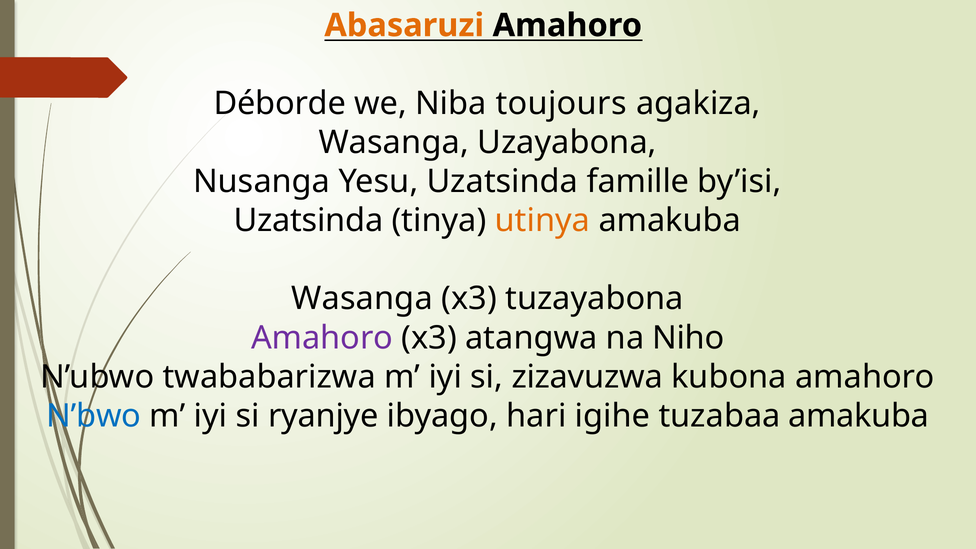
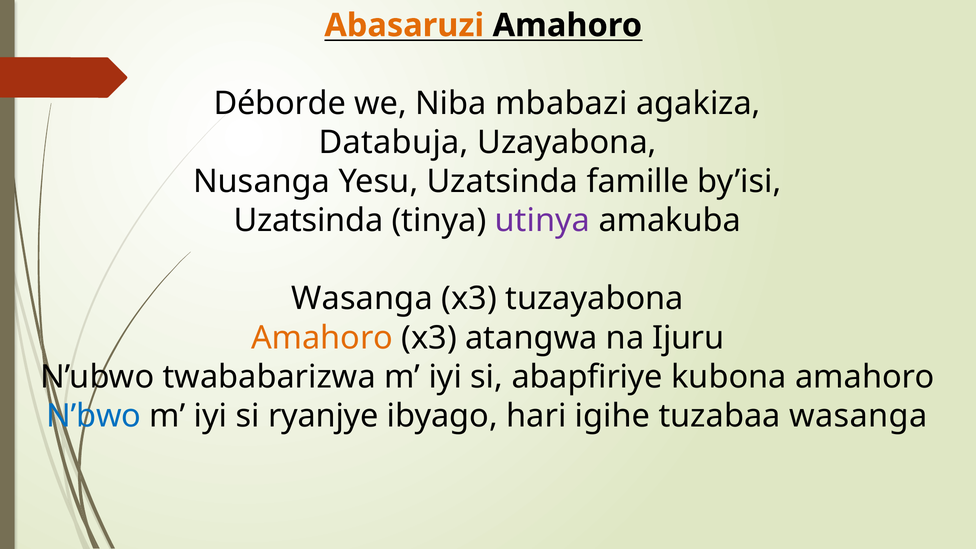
toujours: toujours -> mbabazi
Wasanga at (394, 143): Wasanga -> Databuja
utinya colour: orange -> purple
Amahoro at (322, 338) colour: purple -> orange
Niho: Niho -> Ijuru
zizavuzwa: zizavuzwa -> abapfiriye
tuzabaa amakuba: amakuba -> wasanga
